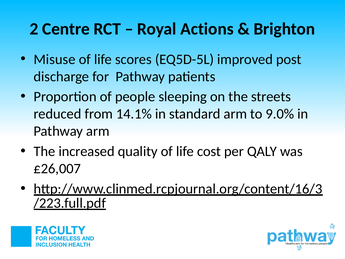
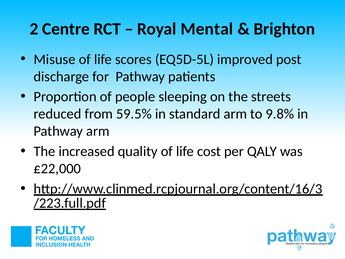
Actions: Actions -> Mental
14.1%: 14.1% -> 59.5%
9.0%: 9.0% -> 9.8%
£26,007: £26,007 -> £22,000
